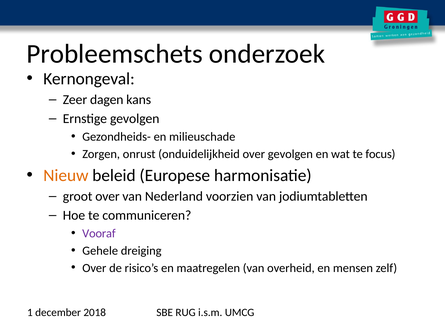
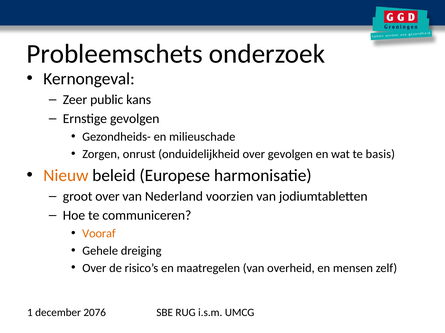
dagen: dagen -> public
focus: focus -> basis
Vooraf colour: purple -> orange
2018: 2018 -> 2076
